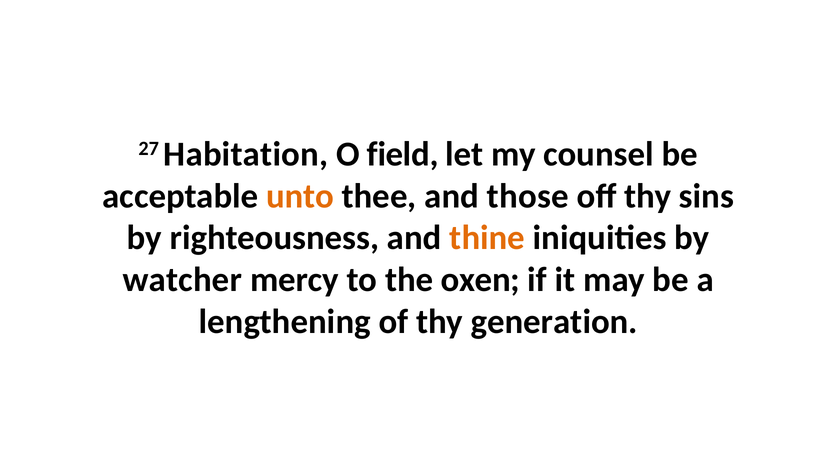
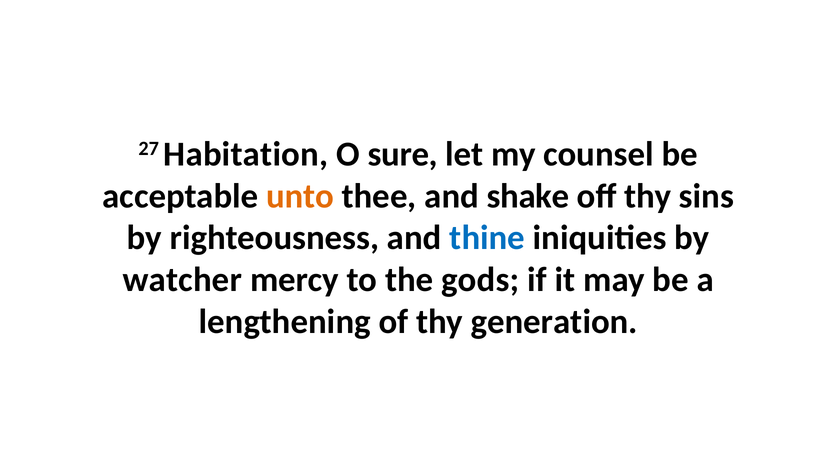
field: field -> sure
those: those -> shake
thine colour: orange -> blue
oxen: oxen -> gods
